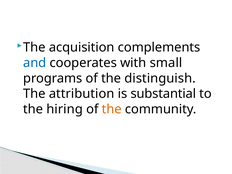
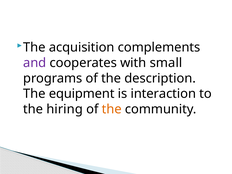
and colour: blue -> purple
distinguish: distinguish -> description
attribution: attribution -> equipment
substantial: substantial -> interaction
